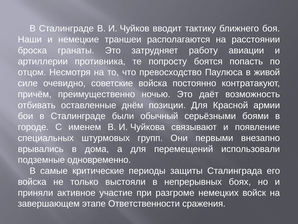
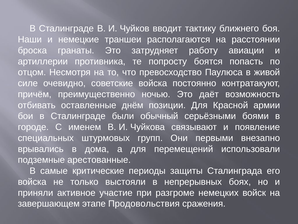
одновременно: одновременно -> арестованные
Ответственности: Ответственности -> Продовольствия
